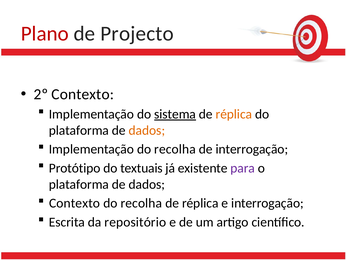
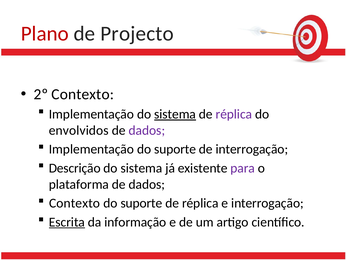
réplica at (234, 114) colour: orange -> purple
plataforma at (79, 130): plataforma -> envolvidos
dados at (147, 130) colour: orange -> purple
Implementação do recolha: recolha -> suporte
Protótipo: Protótipo -> Descrição
textuais at (142, 168): textuais -> sistema
recolha at (141, 203): recolha -> suporte
Escrita underline: none -> present
repositório: repositório -> informação
